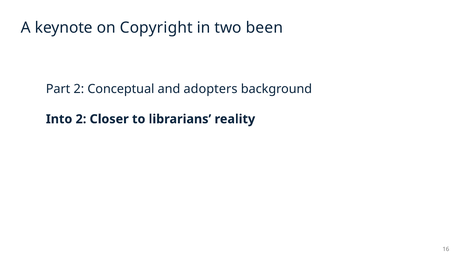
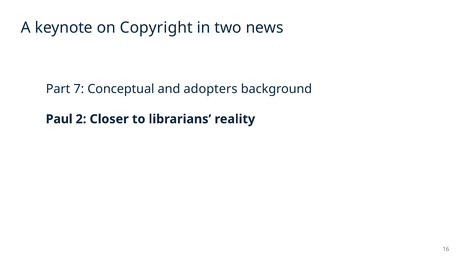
been: been -> news
Part 2: 2 -> 7
Into: Into -> Paul
